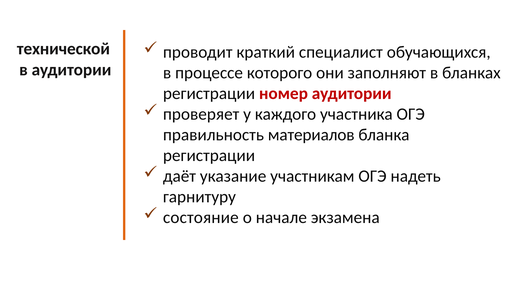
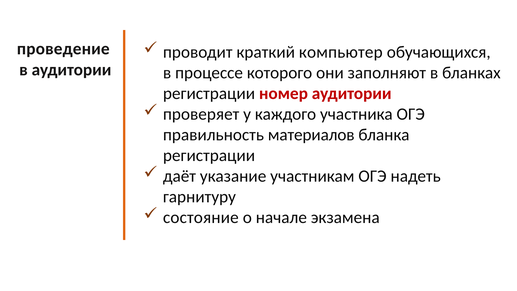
технической: технической -> проведение
специалист: специалист -> компьютер
